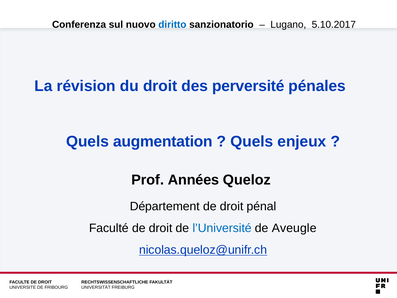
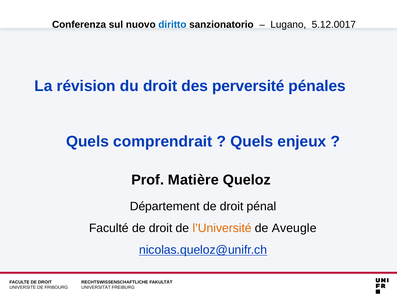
5.10.2017: 5.10.2017 -> 5.12.0017
augmentation: augmentation -> comprendrait
Années: Années -> Matière
l’Université colour: blue -> orange
